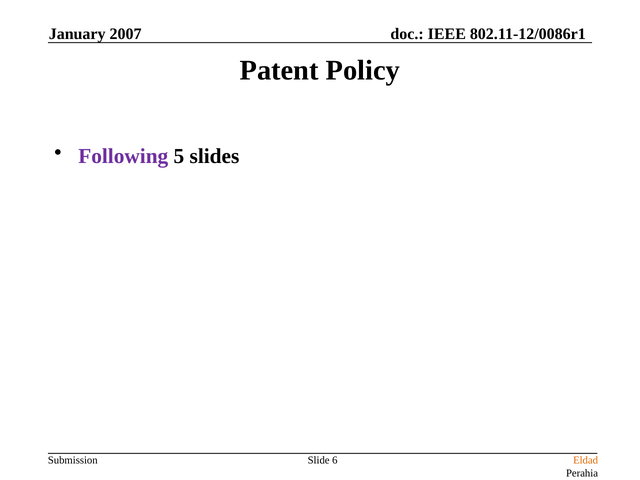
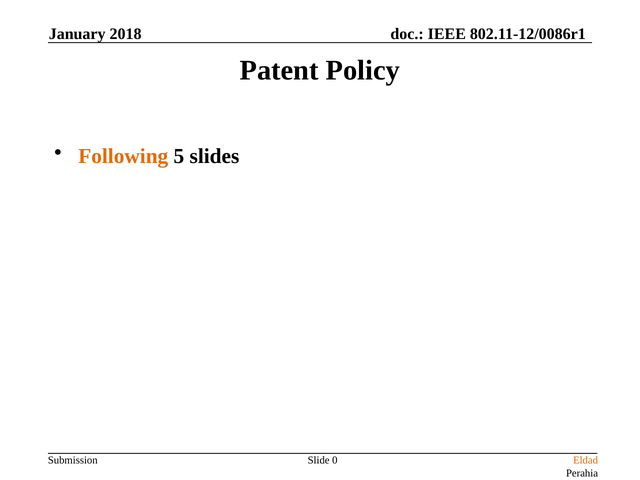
2007: 2007 -> 2018
Following colour: purple -> orange
6: 6 -> 0
